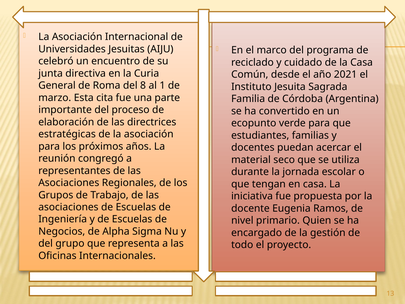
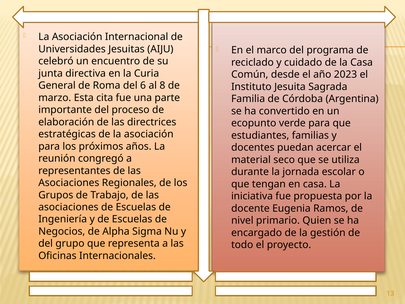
2021: 2021 -> 2023
8: 8 -> 6
1: 1 -> 8
